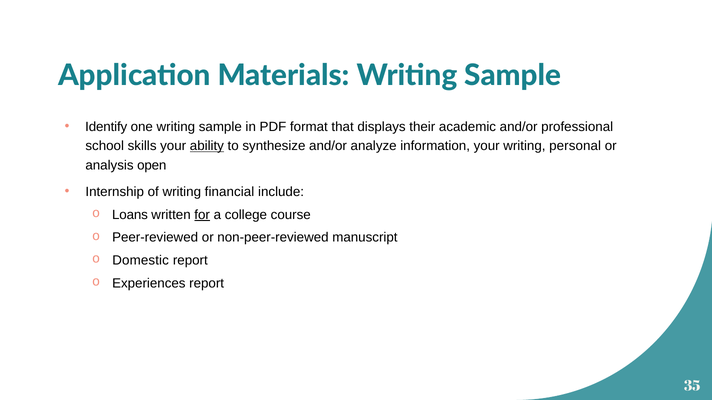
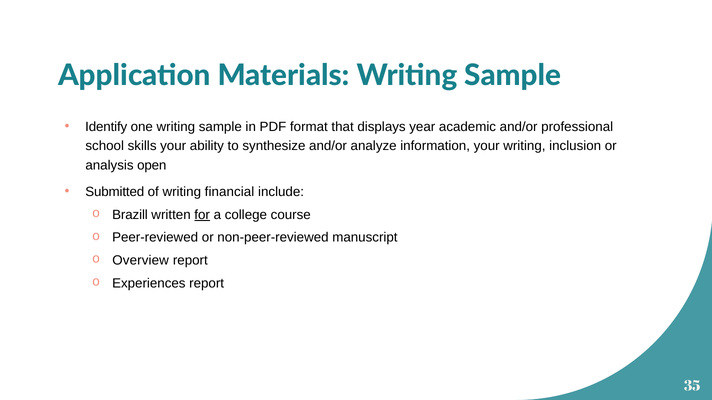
their: their -> year
ability underline: present -> none
personal: personal -> inclusion
Internship: Internship -> Submitted
Loans: Loans -> Brazill
Domestic: Domestic -> Overview
